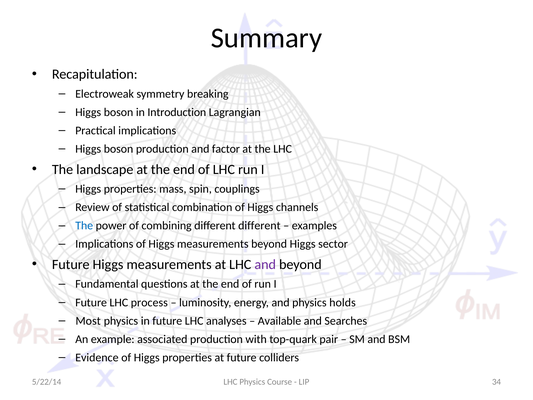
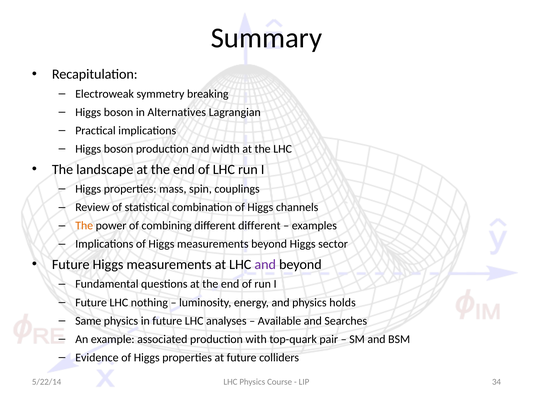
Introduction: Introduction -> Alternatives
factor: factor -> width
The at (84, 226) colour: blue -> orange
process: process -> nothing
Most: Most -> Same
